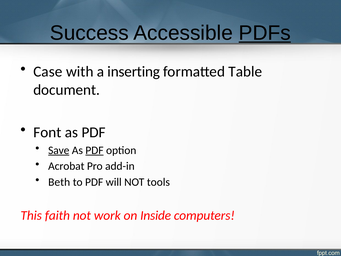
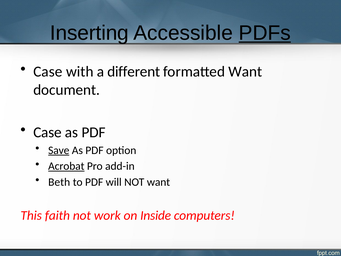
Success: Success -> Inserting
inserting: inserting -> different
formatted Table: Table -> Want
Font at (47, 132): Font -> Case
PDF at (94, 150) underline: present -> none
Acrobat underline: none -> present
NOT tools: tools -> want
